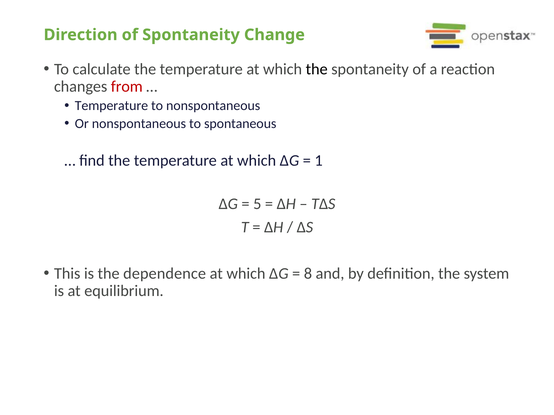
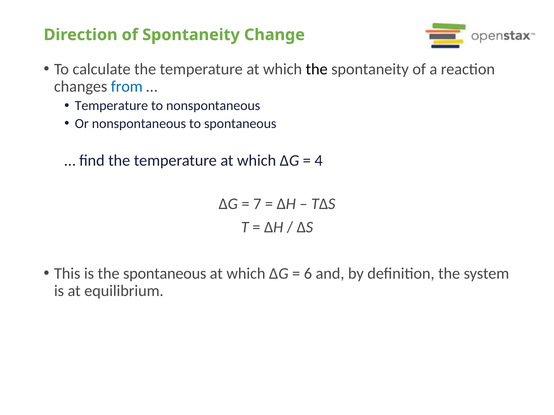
from colour: red -> blue
1: 1 -> 4
5: 5 -> 7
the dependence: dependence -> spontaneous
8: 8 -> 6
